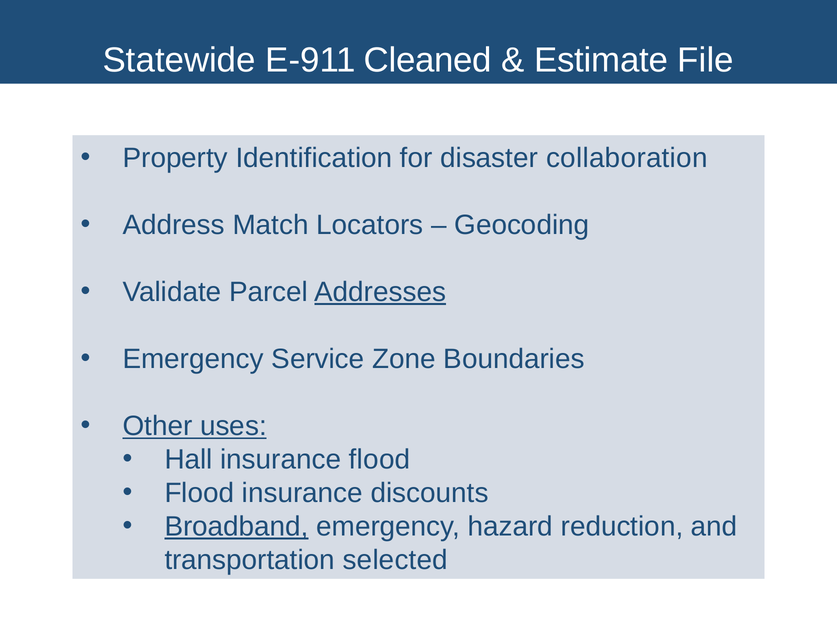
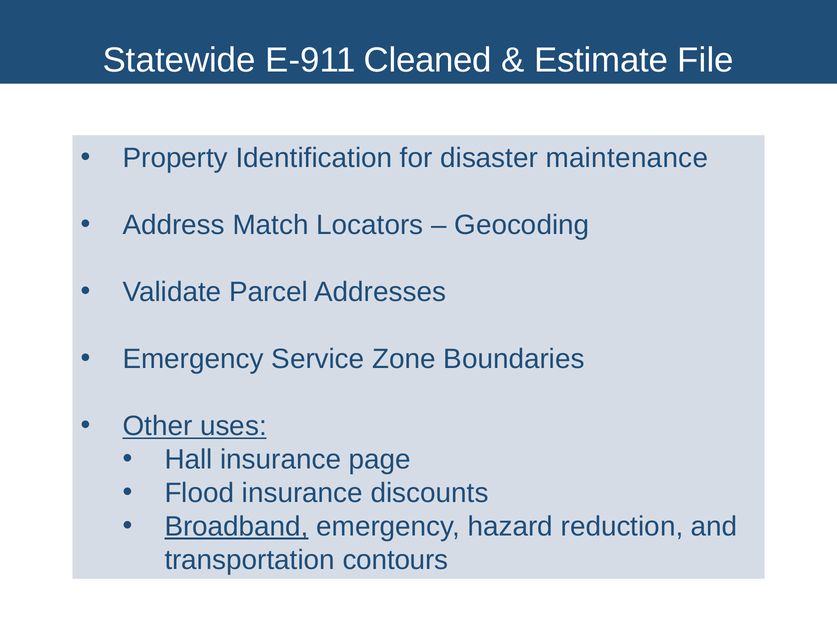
collaboration: collaboration -> maintenance
Addresses underline: present -> none
insurance flood: flood -> page
selected: selected -> contours
